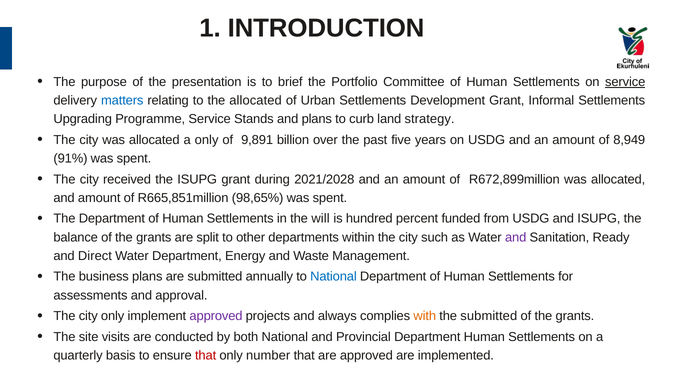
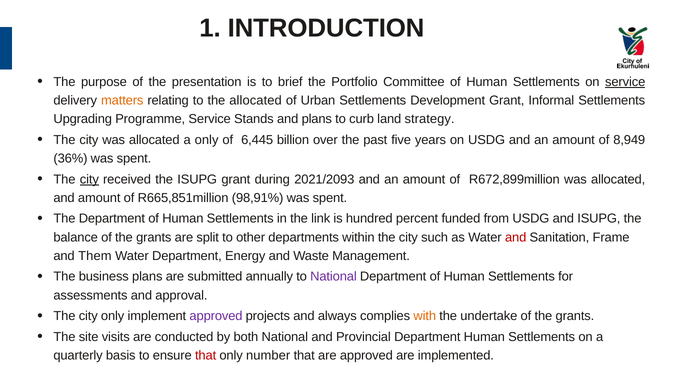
matters colour: blue -> orange
9,891: 9,891 -> 6,445
91%: 91% -> 36%
city at (89, 179) underline: none -> present
2021/2028: 2021/2028 -> 2021/2093
98,65%: 98,65% -> 98,91%
will: will -> link
and at (516, 237) colour: purple -> red
Ready: Ready -> Frame
Direct: Direct -> Them
National at (333, 277) colour: blue -> purple
the submitted: submitted -> undertake
